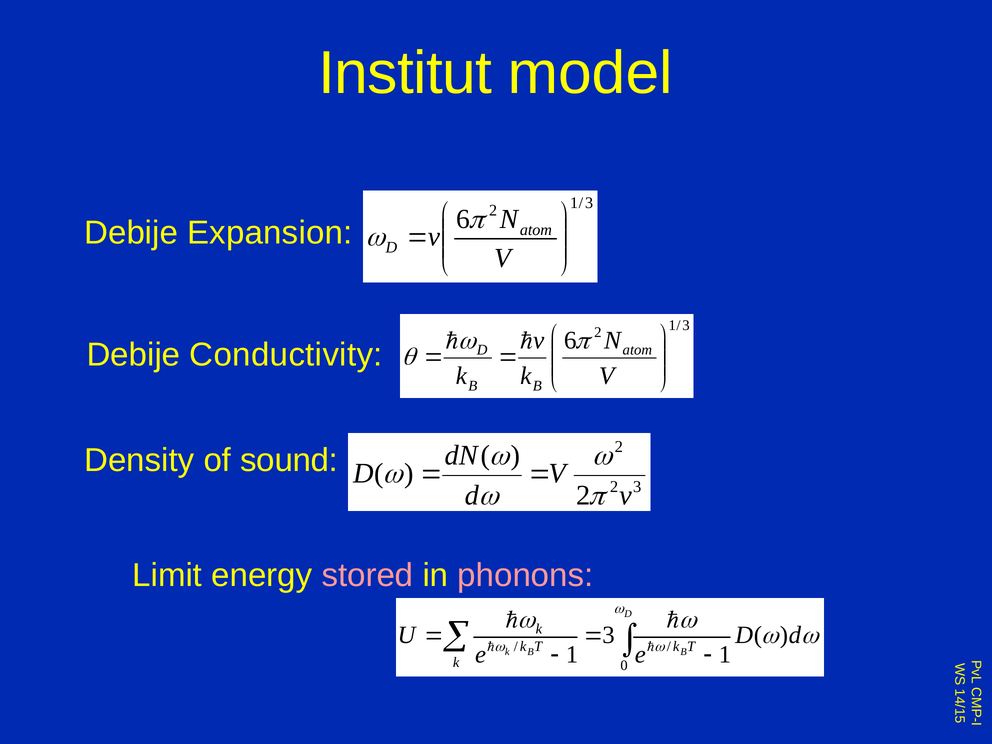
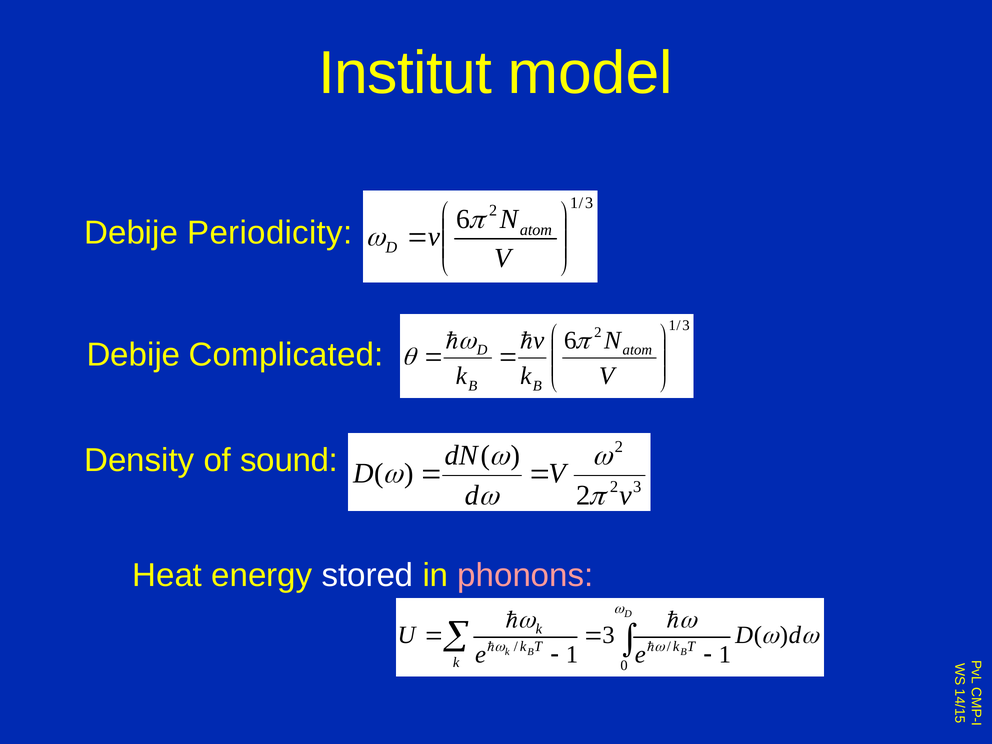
Expansion: Expansion -> Periodicity
Conductivity: Conductivity -> Complicated
Limit: Limit -> Heat
stored colour: pink -> white
